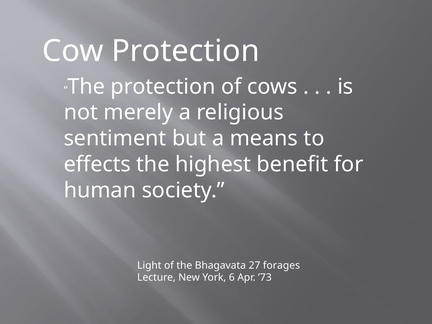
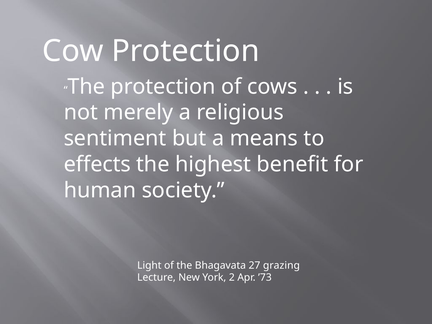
forages: forages -> grazing
6: 6 -> 2
